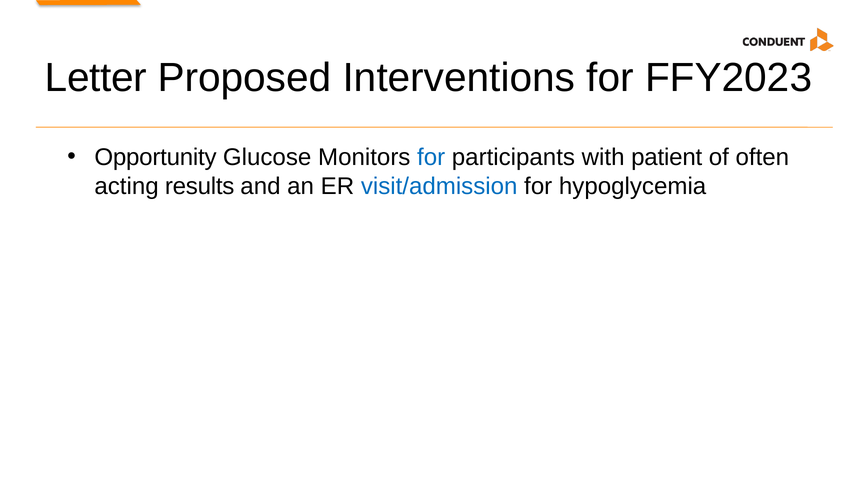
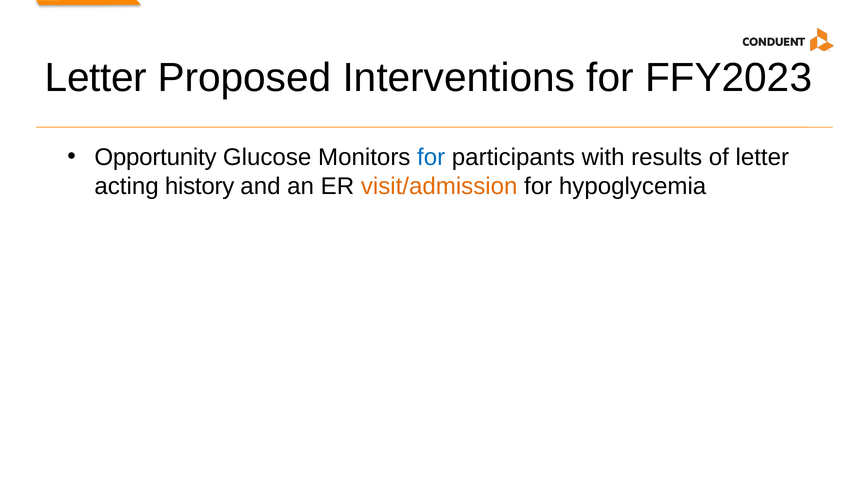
patient: patient -> results
of often: often -> letter
results: results -> history
visit/admission colour: blue -> orange
